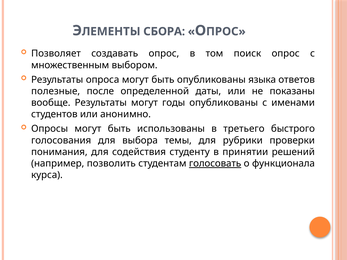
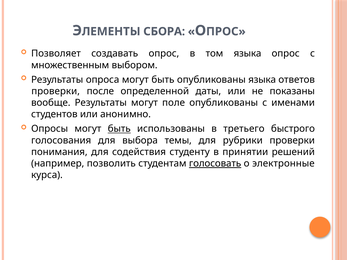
том поиск: поиск -> языка
полезные at (56, 91): полезные -> проверки
годы: годы -> поле
быть at (119, 129) underline: none -> present
функционала: функционала -> электронные
